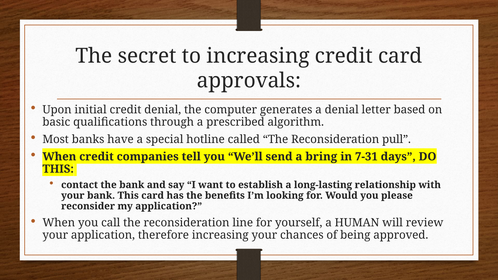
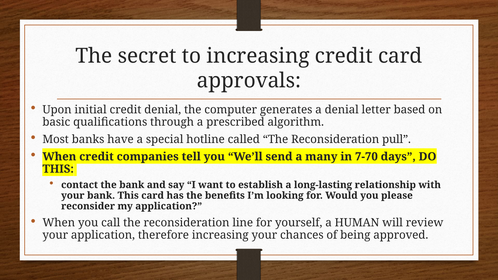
bring: bring -> many
7-31: 7-31 -> 7-70
